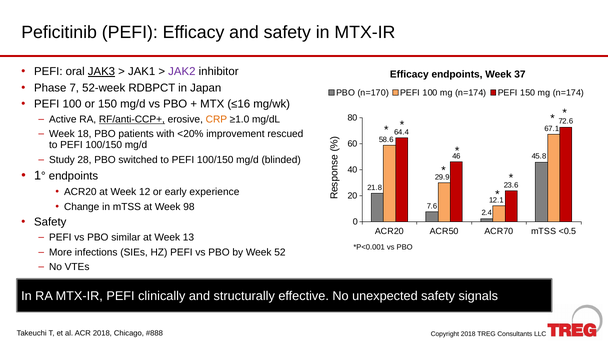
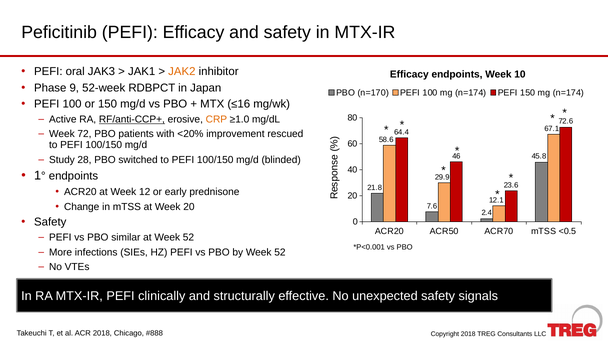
JAK3 underline: present -> none
JAK2 colour: purple -> orange
37: 37 -> 10
7: 7 -> 9
18: 18 -> 72
experience: experience -> prednisone
Week 98: 98 -> 20
at Week 13: 13 -> 52
